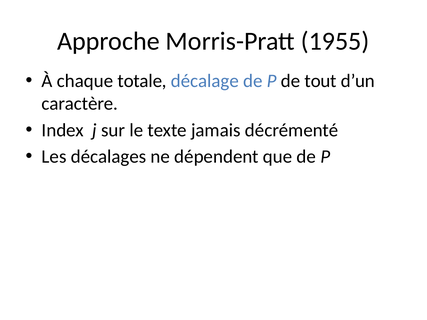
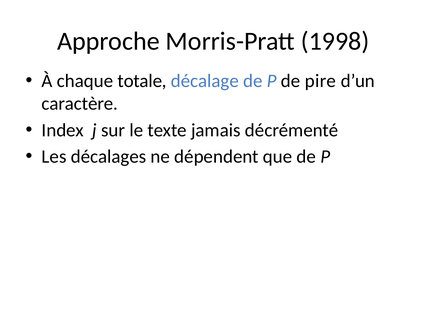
1955: 1955 -> 1998
tout: tout -> pire
